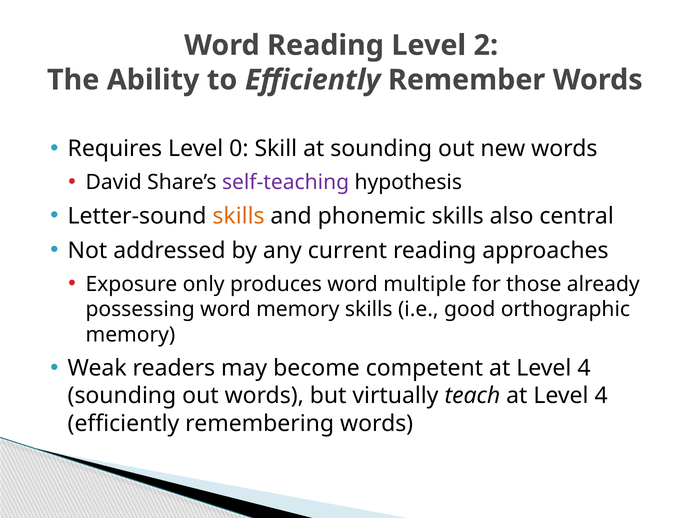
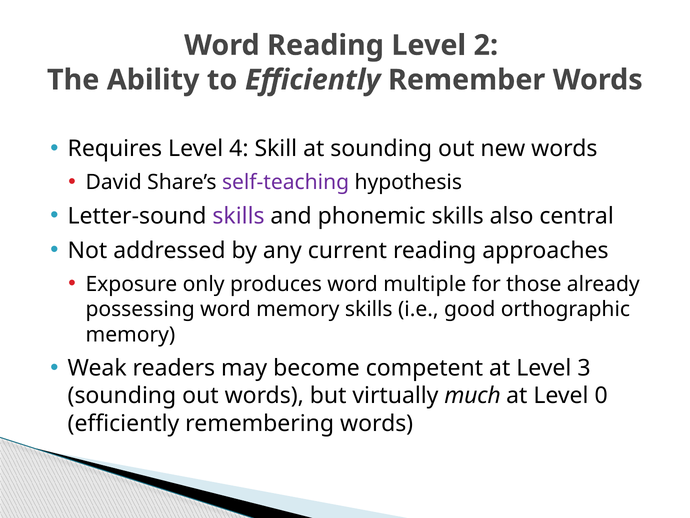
0: 0 -> 4
skills at (239, 216) colour: orange -> purple
competent at Level 4: 4 -> 3
teach: teach -> much
4 at (601, 396): 4 -> 0
